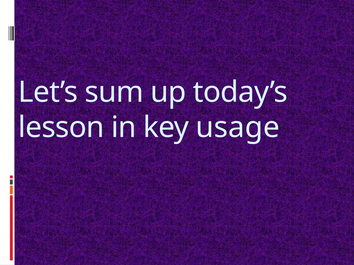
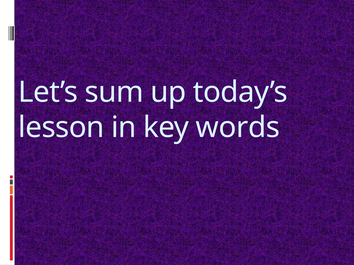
usage: usage -> words
